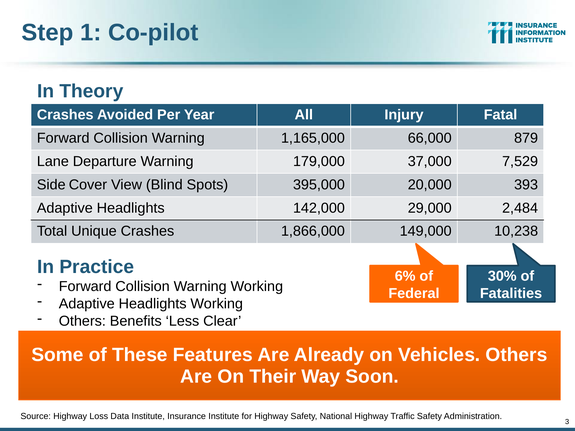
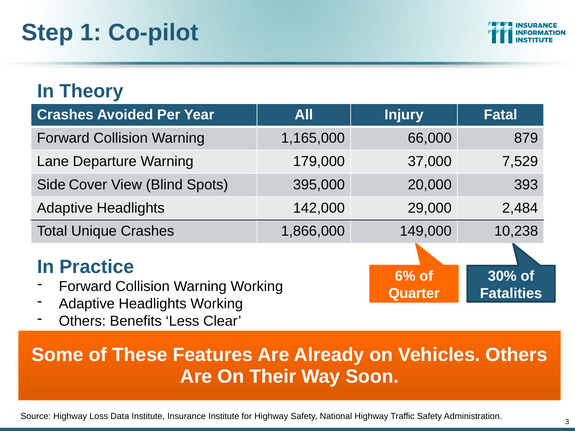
Federal: Federal -> Quarter
